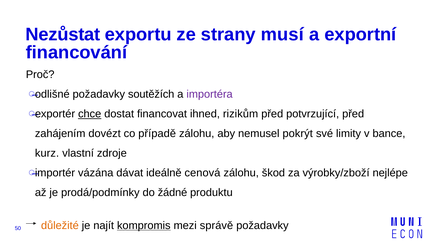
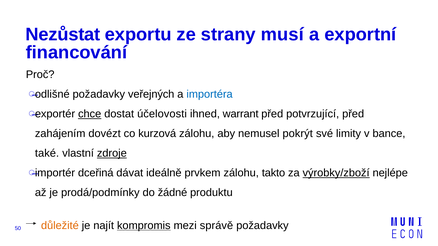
soutěžích: soutěžích -> veřejných
importéra colour: purple -> blue
financovat: financovat -> účelovosti
rizikům: rizikům -> warrant
případě: případě -> kurzová
kurz: kurz -> také
zdroje underline: none -> present
vázána: vázána -> dceřiná
cenová: cenová -> prvkem
škod: škod -> takto
výrobky/zboží underline: none -> present
